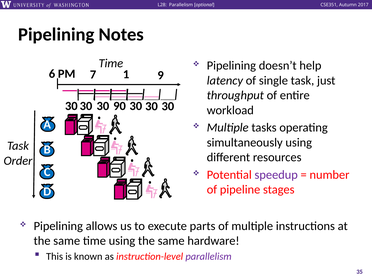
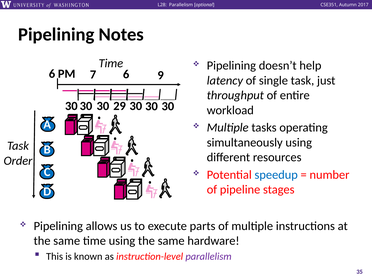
7 1: 1 -> 6
90: 90 -> 29
speedup colour: purple -> blue
